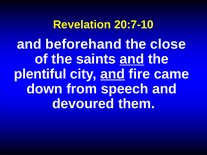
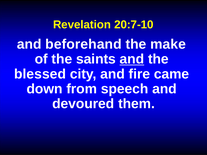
close: close -> make
plentiful: plentiful -> blessed
and at (113, 74) underline: present -> none
